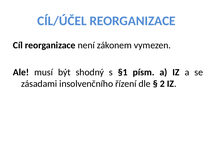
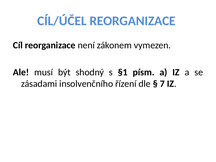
2: 2 -> 7
